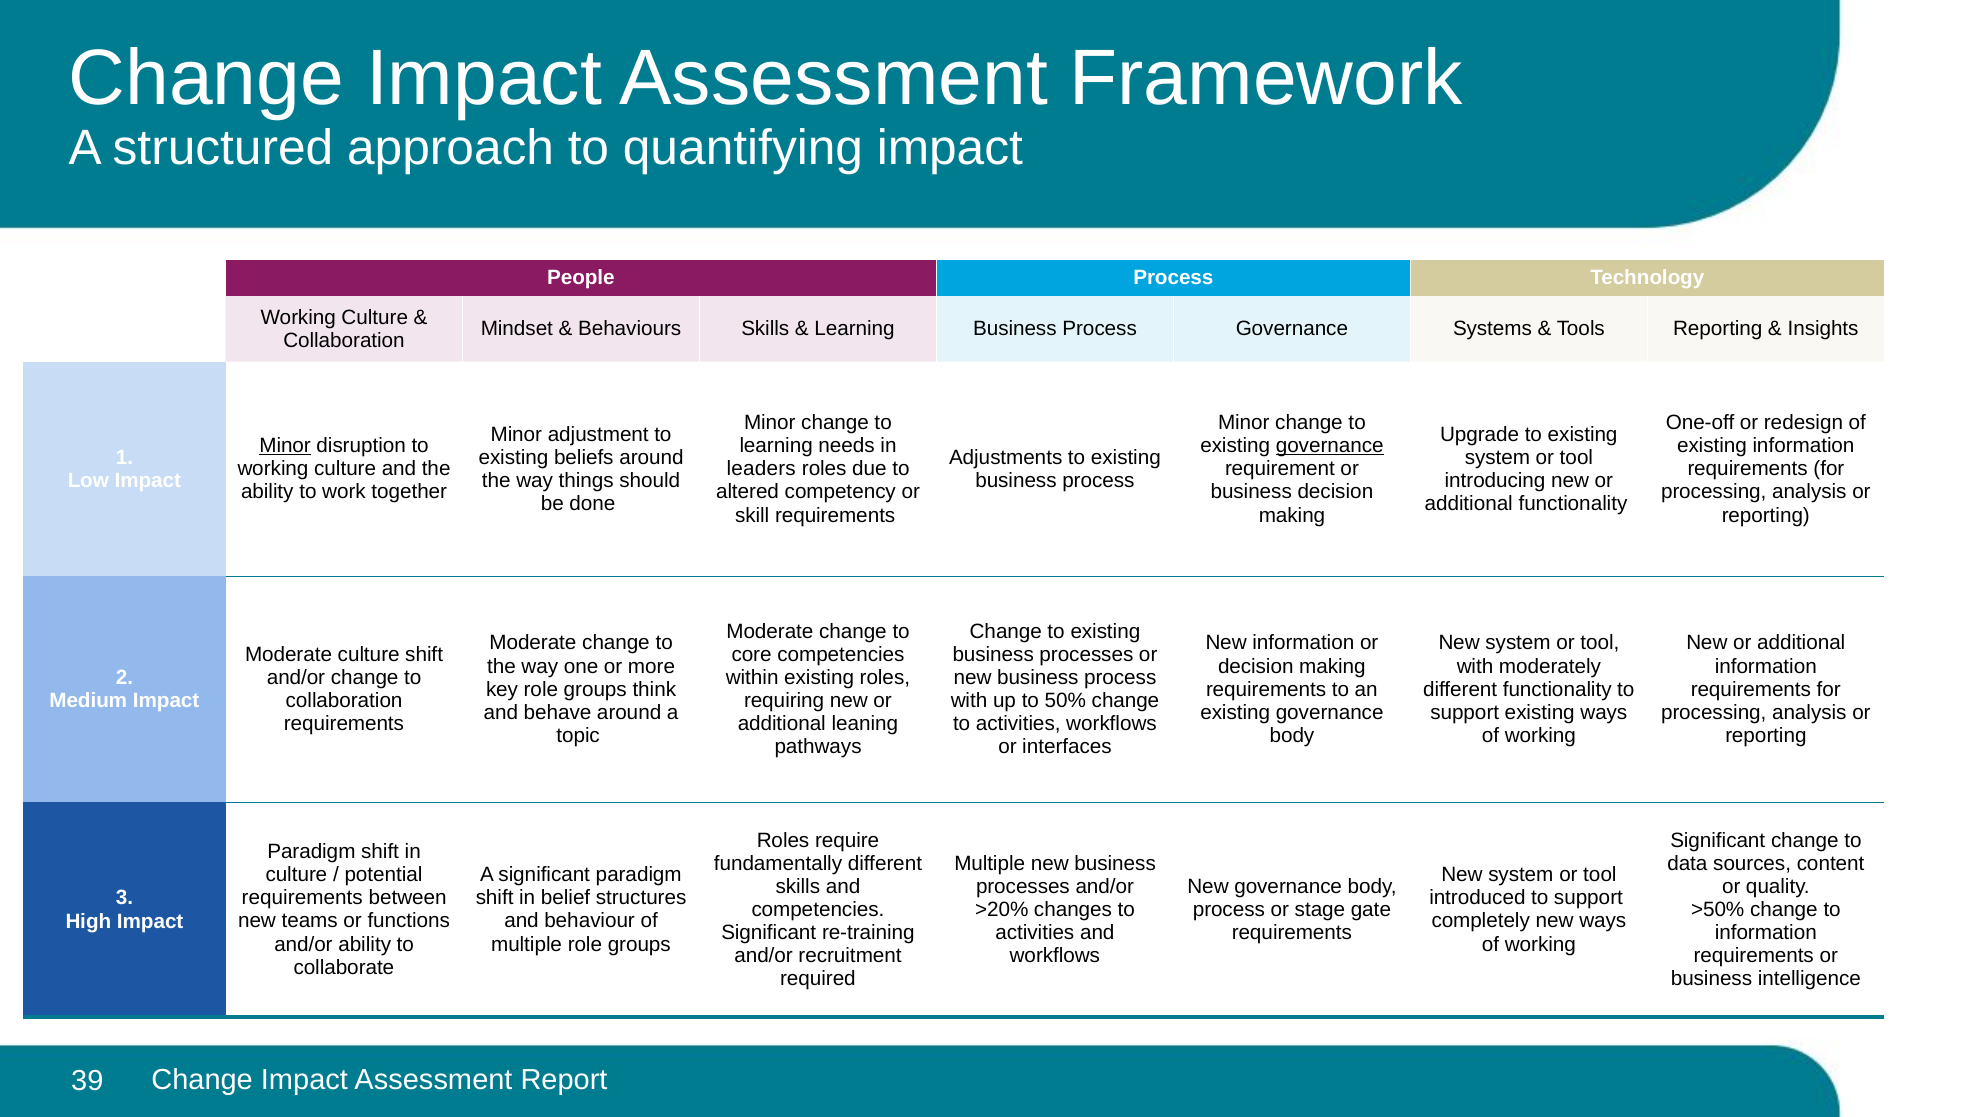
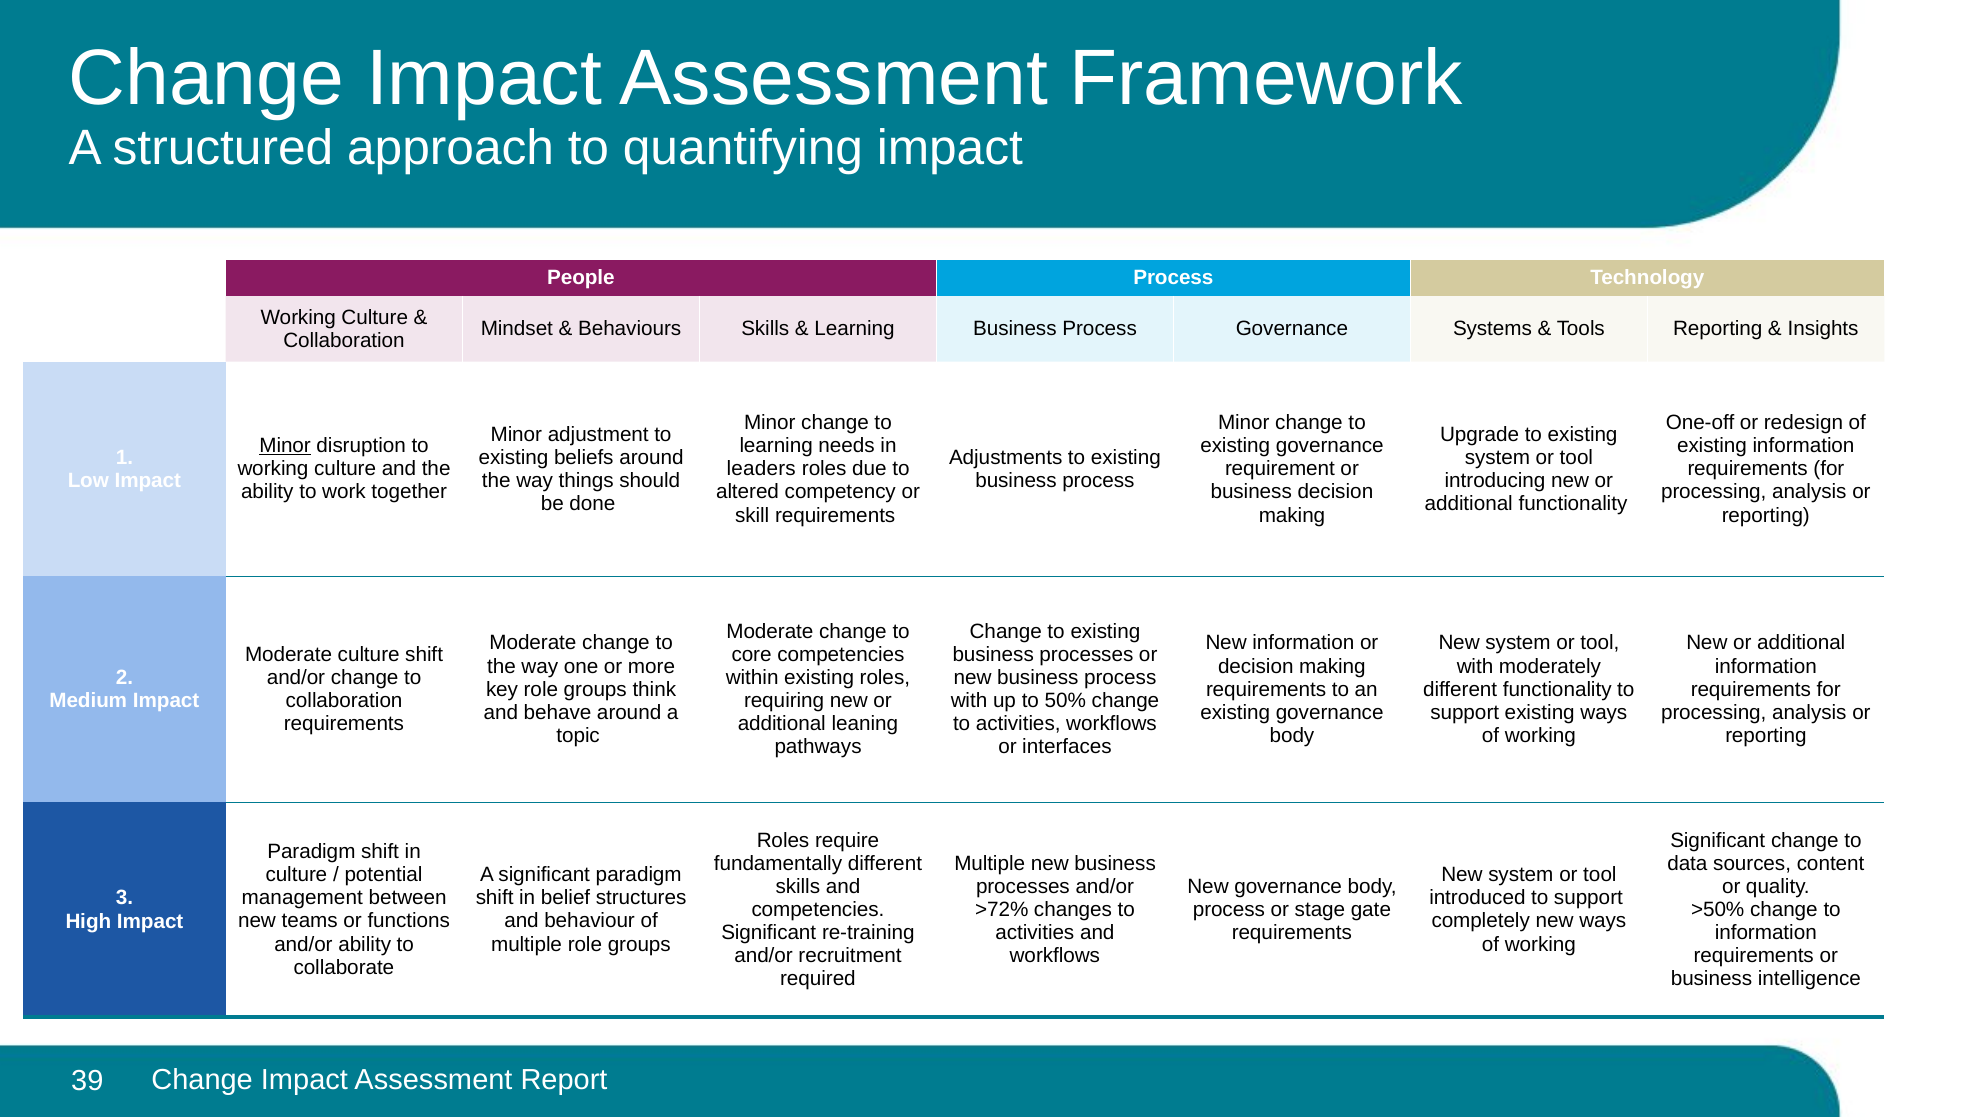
governance at (1330, 446) underline: present -> none
requirements at (302, 898): requirements -> management
>20%: >20% -> >72%
